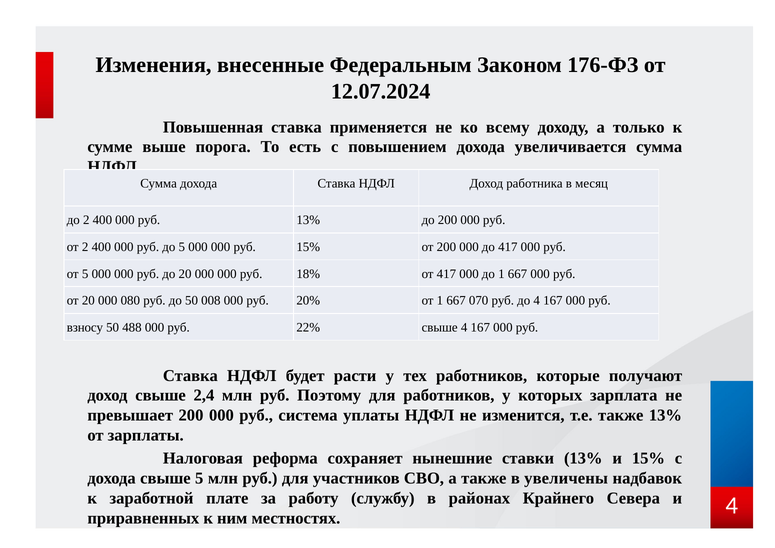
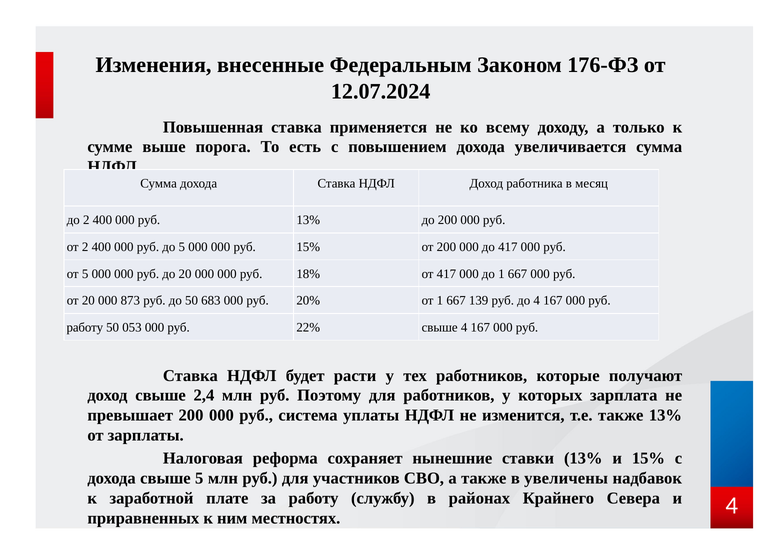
080: 080 -> 873
008: 008 -> 683
070: 070 -> 139
взносу at (85, 327): взносу -> работу
488: 488 -> 053
